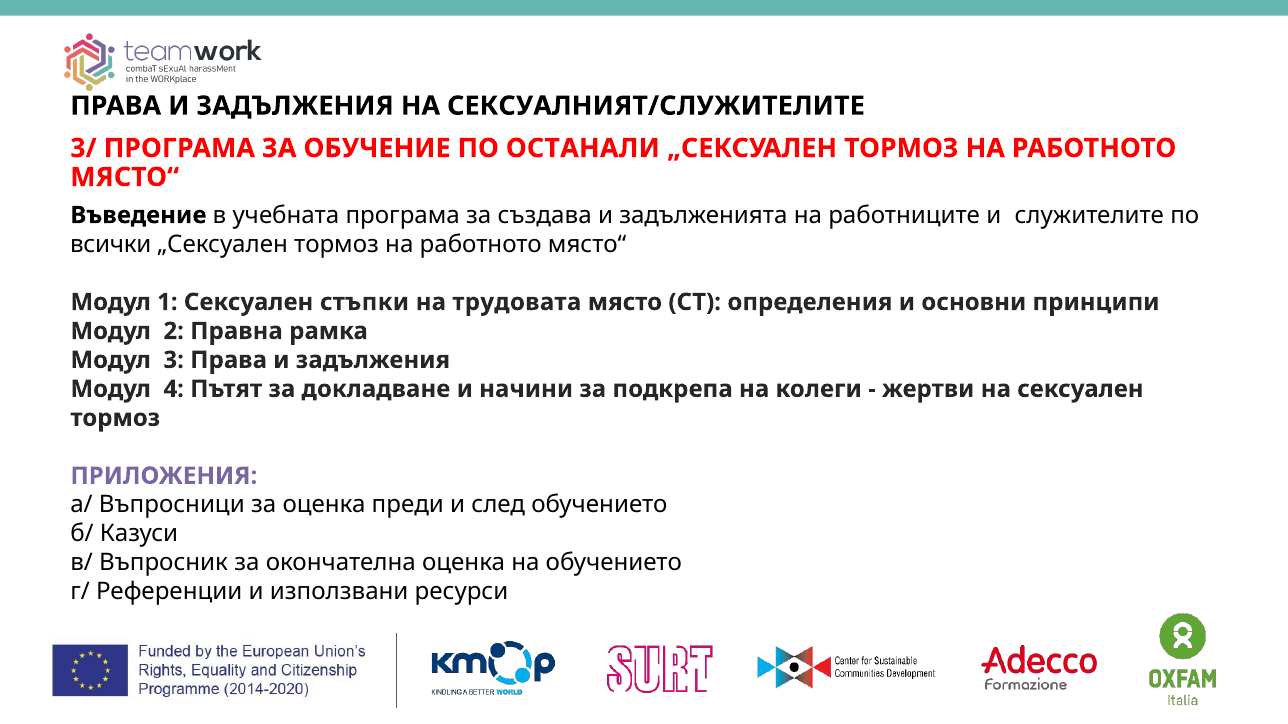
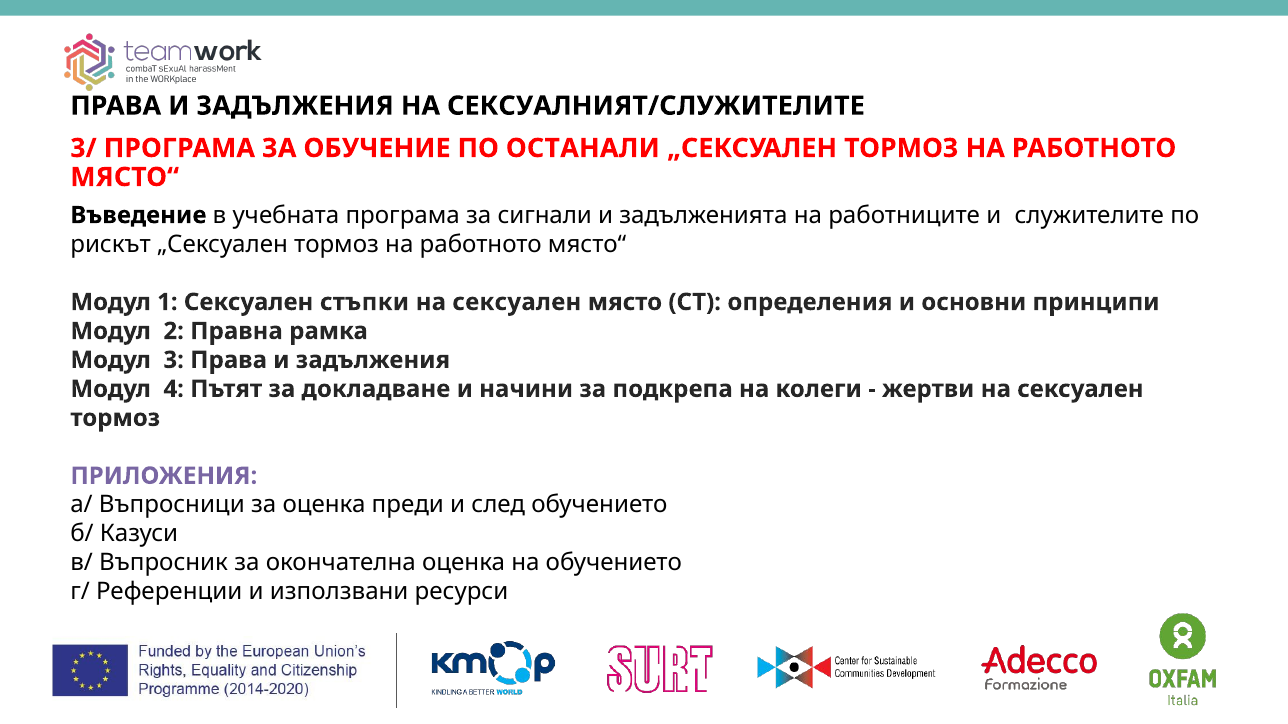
създава: създава -> сигнали
всички: всички -> рискът
трудовата at (517, 302): трудовата -> сексуален
